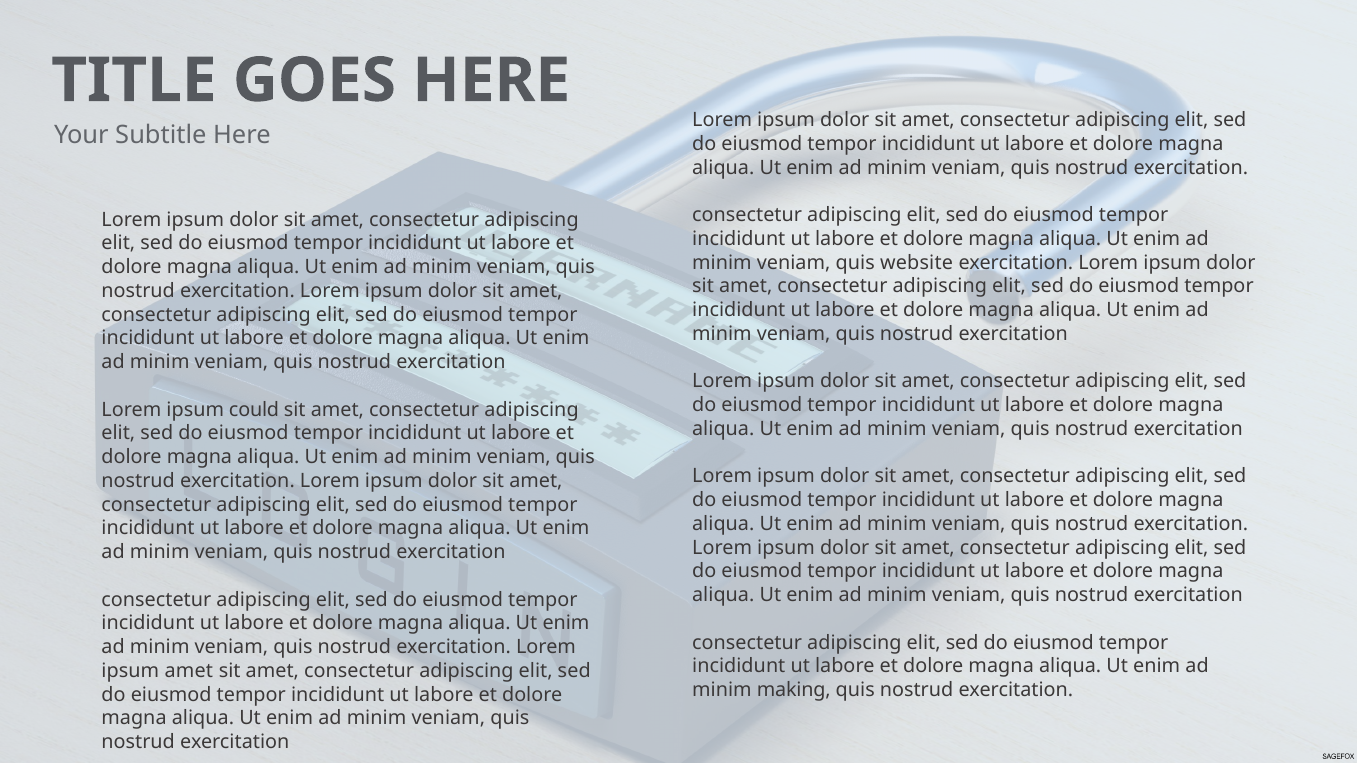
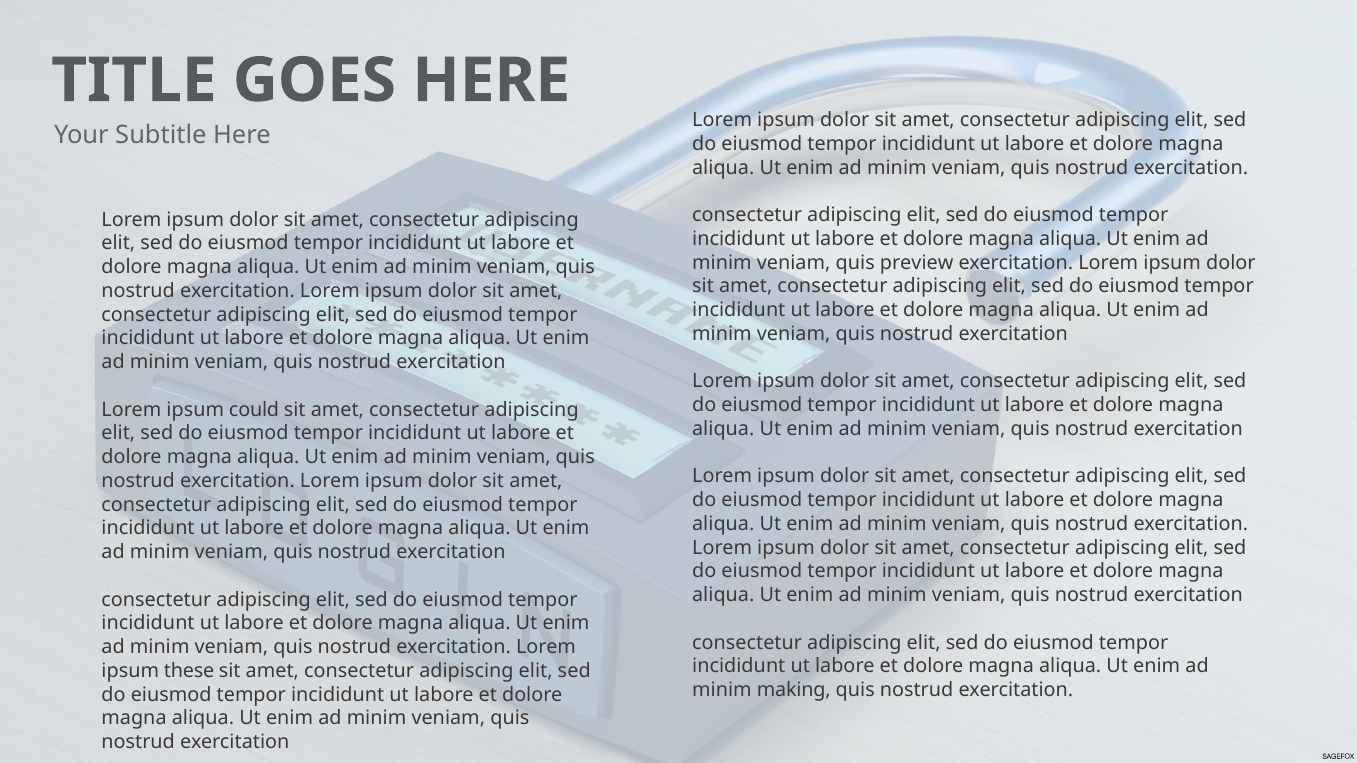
website: website -> preview
ipsum amet: amet -> these
